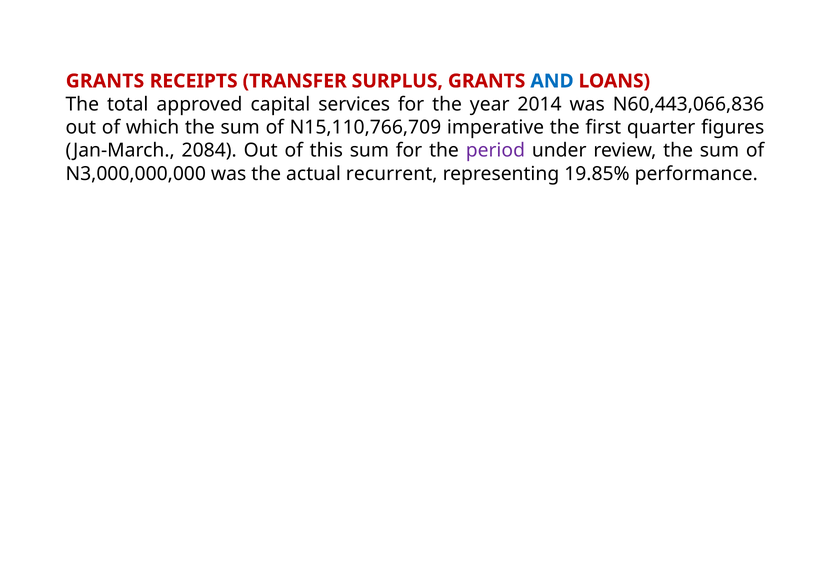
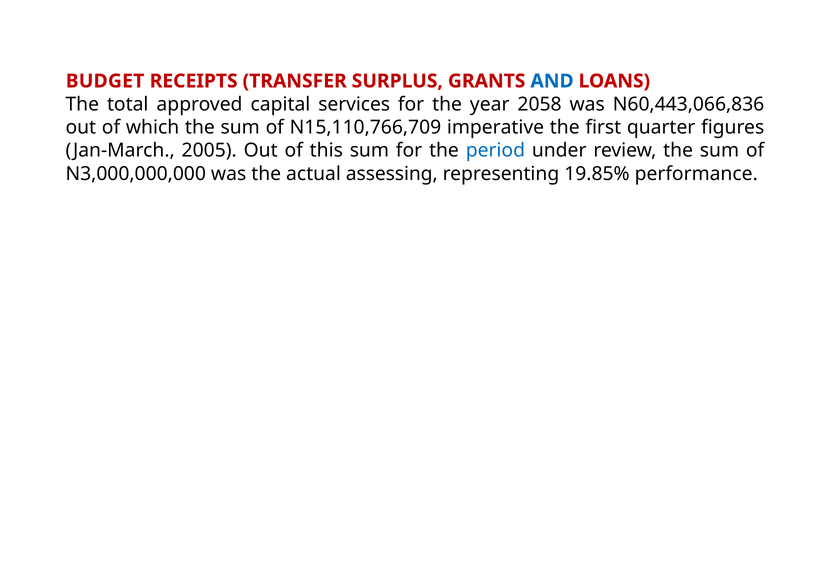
GRANTS at (105, 81): GRANTS -> BUDGET
2014: 2014 -> 2058
2084: 2084 -> 2005
period colour: purple -> blue
recurrent: recurrent -> assessing
